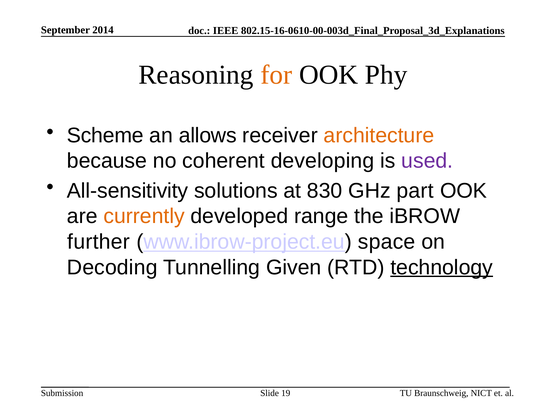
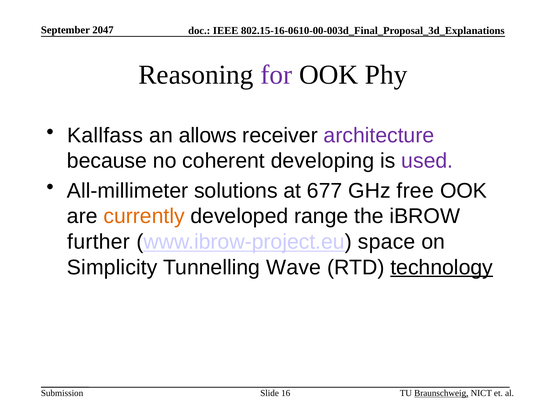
2014: 2014 -> 2047
for colour: orange -> purple
Scheme: Scheme -> Kallfass
architecture colour: orange -> purple
All-sensitivity: All-sensitivity -> All-millimeter
830: 830 -> 677
part: part -> free
Decoding: Decoding -> Simplicity
Given: Given -> Wave
19: 19 -> 16
Braunschweig underline: none -> present
